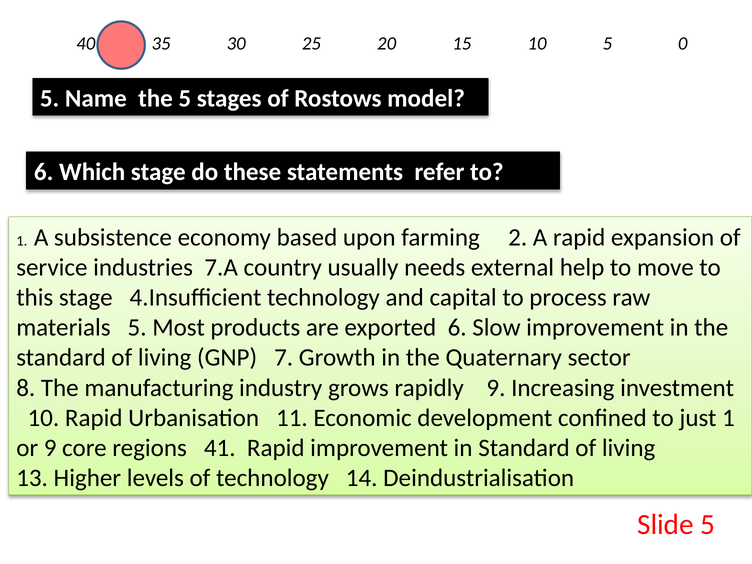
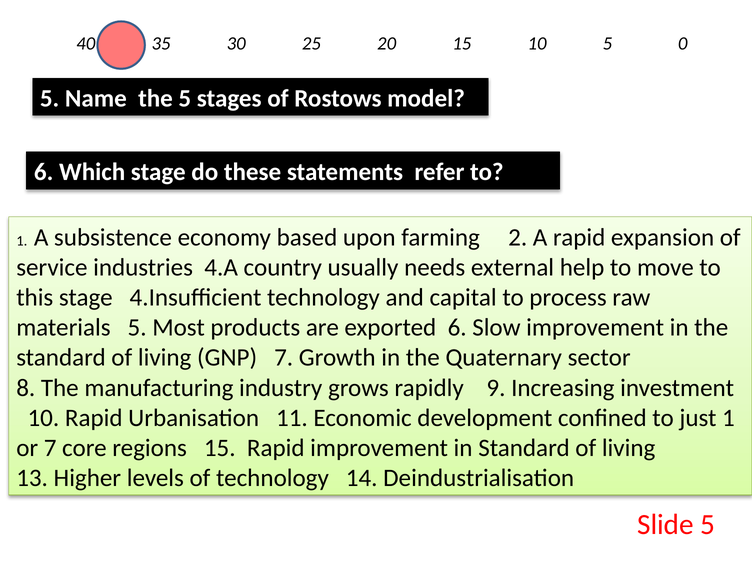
7.A: 7.A -> 4.A
or 9: 9 -> 7
regions 41: 41 -> 15
